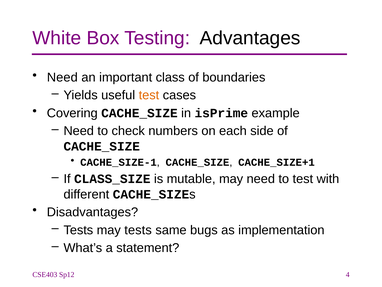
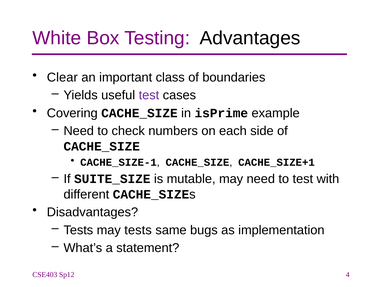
Need at (62, 77): Need -> Clear
test at (149, 95) colour: orange -> purple
CLASS_SIZE: CLASS_SIZE -> SUITE_SIZE
